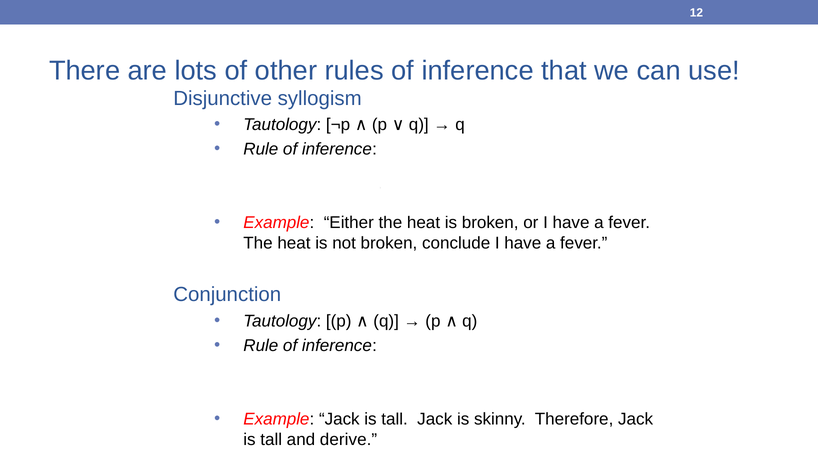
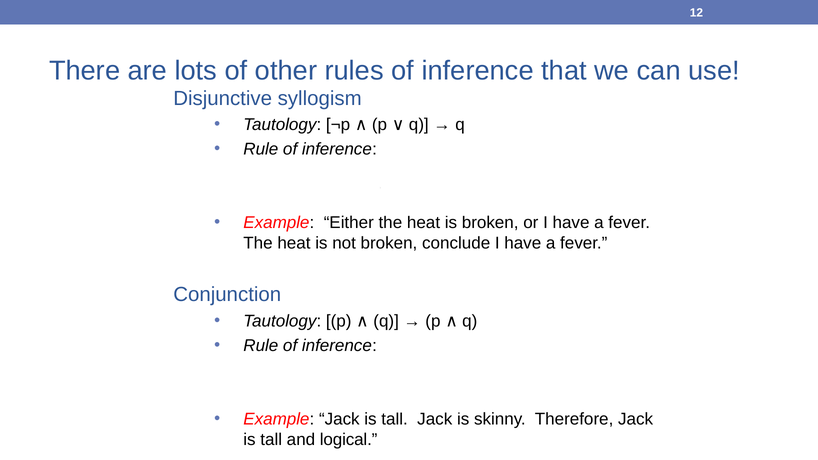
derive: derive -> logical
